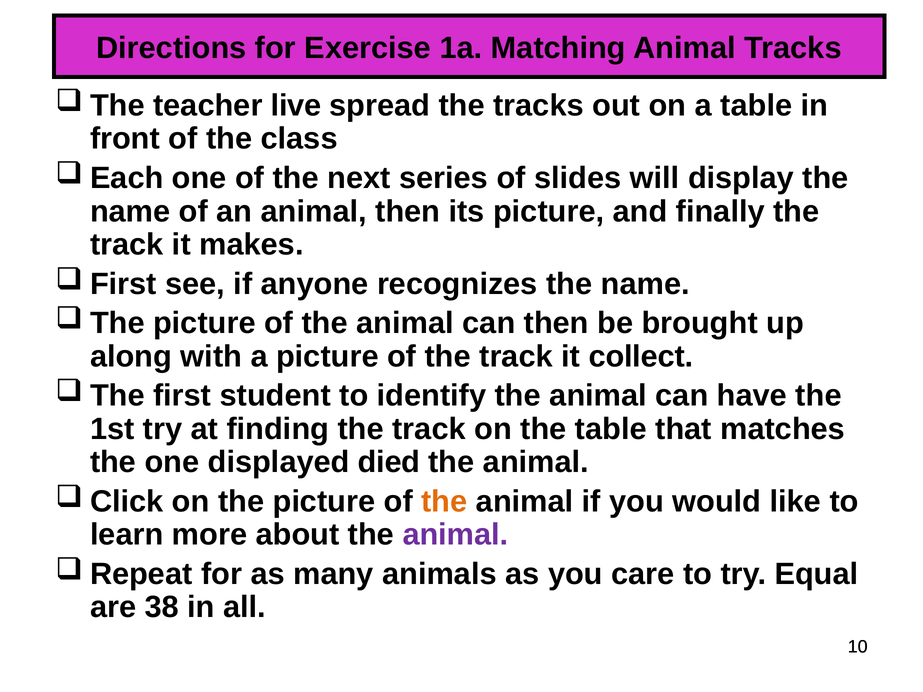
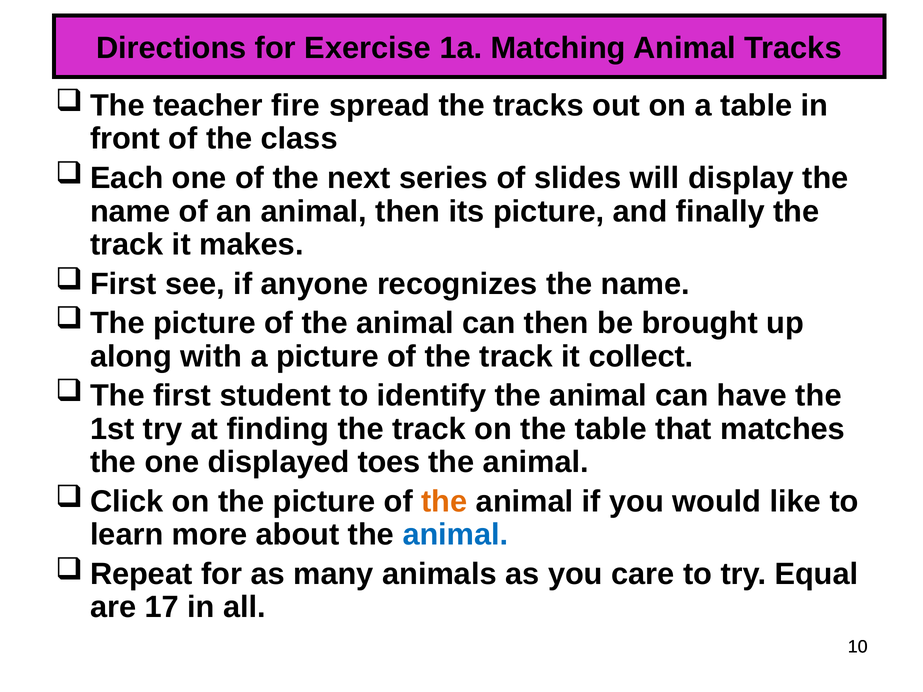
live: live -> fire
died: died -> toes
animal at (456, 535) colour: purple -> blue
38: 38 -> 17
